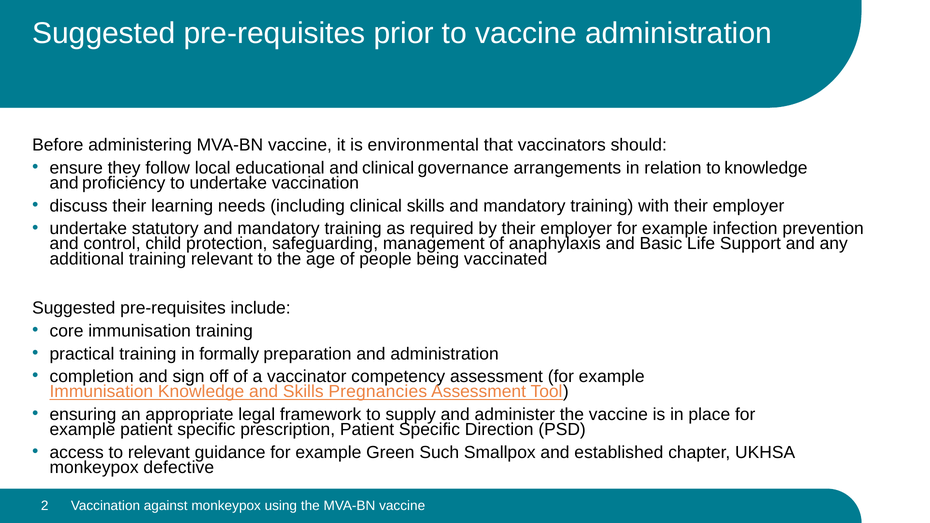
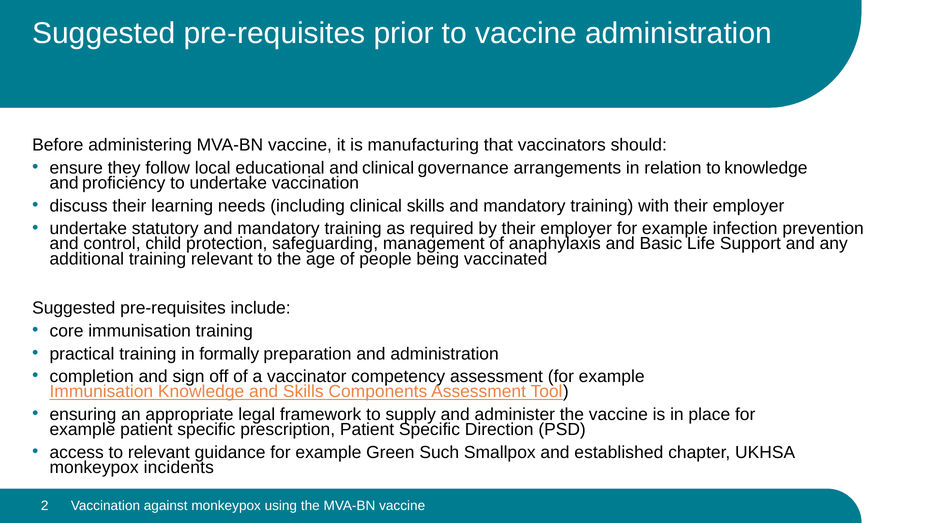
environmental: environmental -> manufacturing
Pregnancies: Pregnancies -> Components
defective: defective -> incidents
